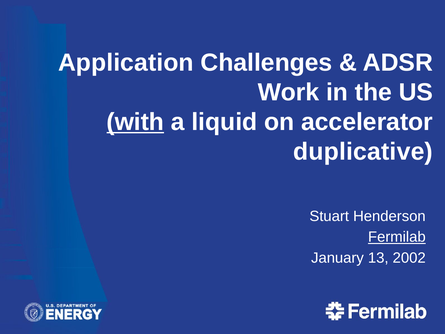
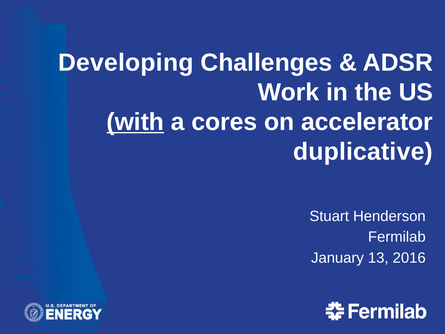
Application: Application -> Developing
liquid: liquid -> cores
Fermilab underline: present -> none
2002: 2002 -> 2016
